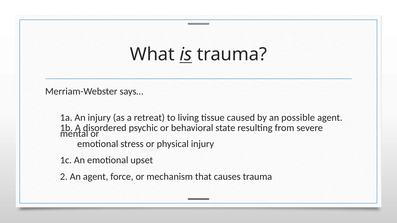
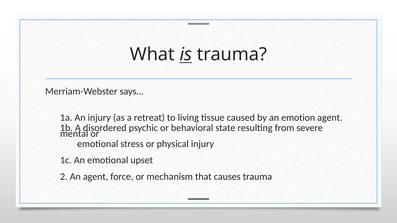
possible: possible -> emotion
